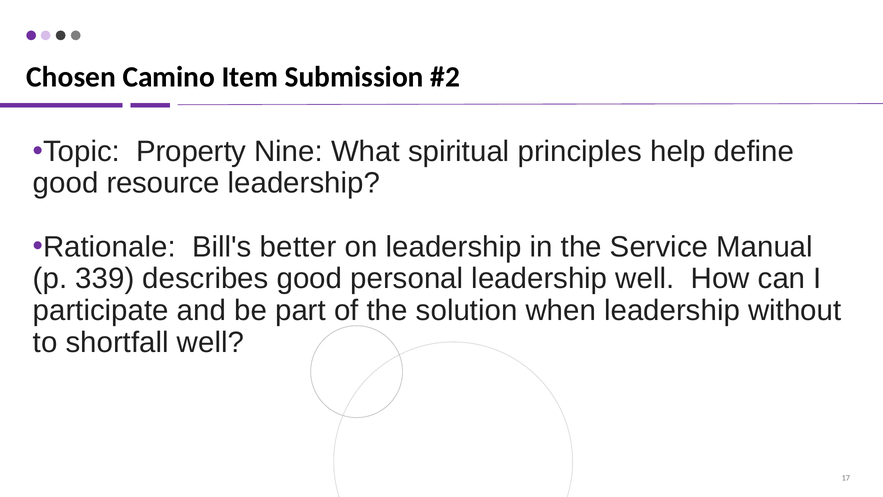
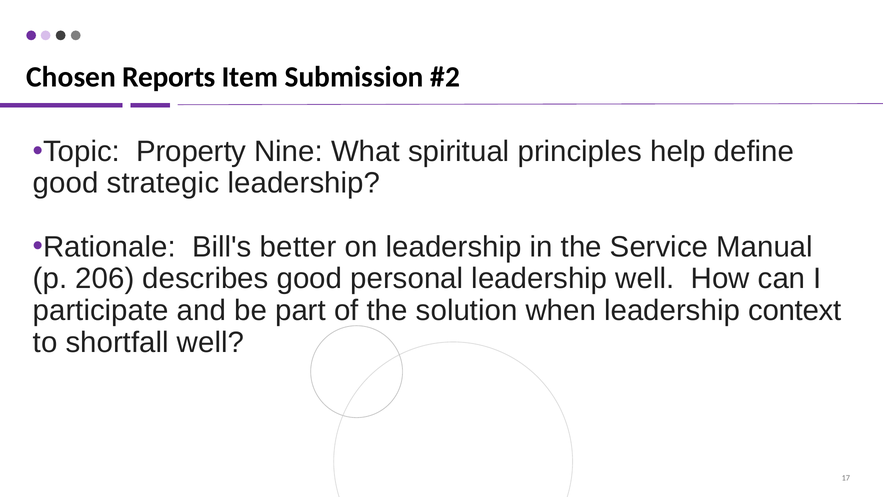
Camino: Camino -> Reports
resource: resource -> strategic
339: 339 -> 206
without: without -> context
